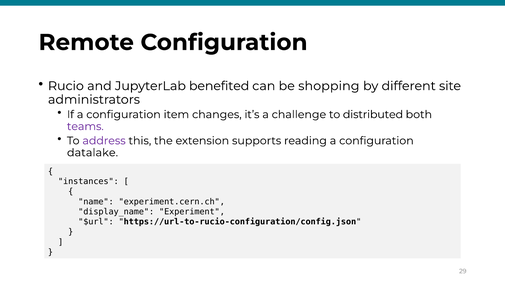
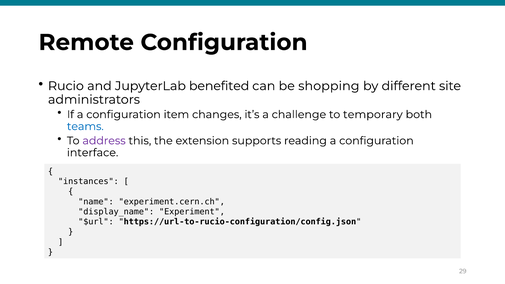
distributed: distributed -> temporary
teams colour: purple -> blue
datalake: datalake -> interface
